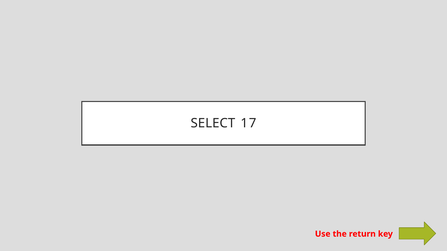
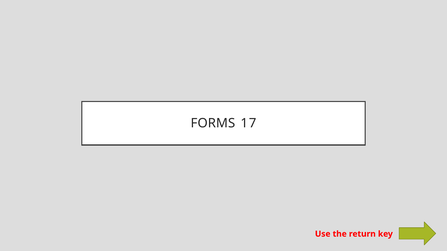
SELECT: SELECT -> FORMS
